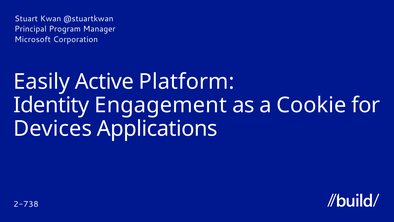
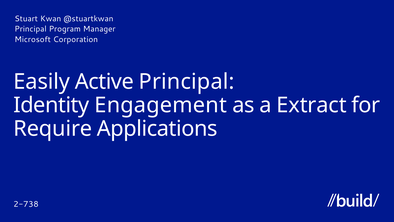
Active Platform: Platform -> Principal
Cookie: Cookie -> Extract
Devices: Devices -> Require
